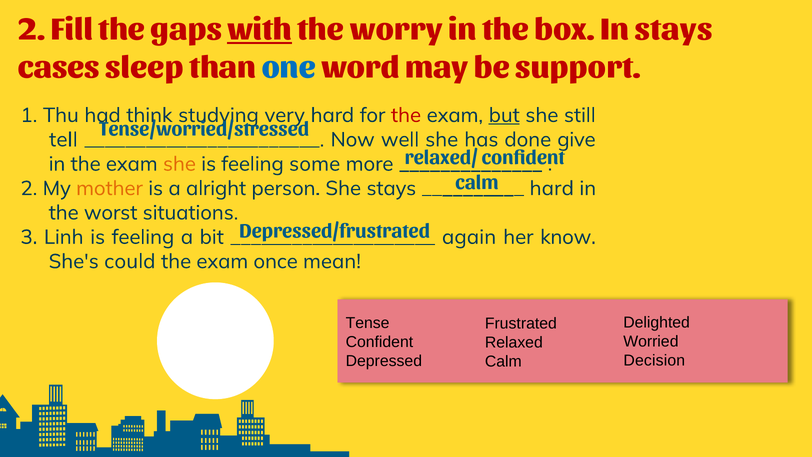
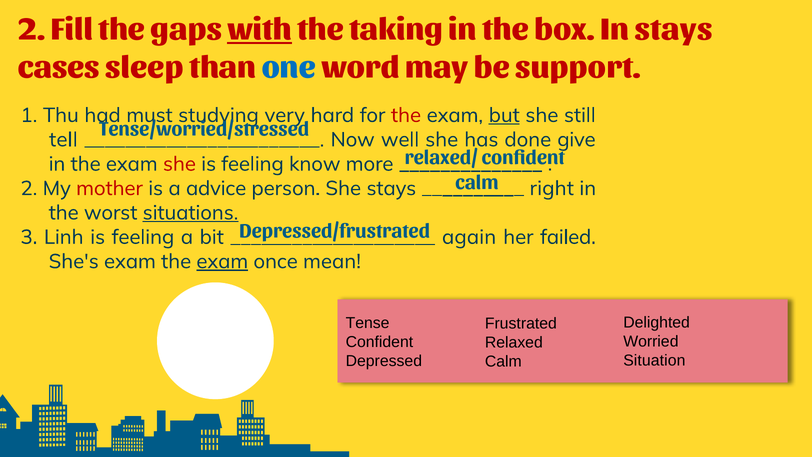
worry: worry -> taking
think: think -> must
she at (179, 164) colour: orange -> red
some: some -> know
mother colour: orange -> red
alright: alright -> advice
hard at (552, 188): hard -> right
situations underline: none -> present
know: know -> failed
She's could: could -> exam
exam at (222, 261) underline: none -> present
Decision: Decision -> Situation
